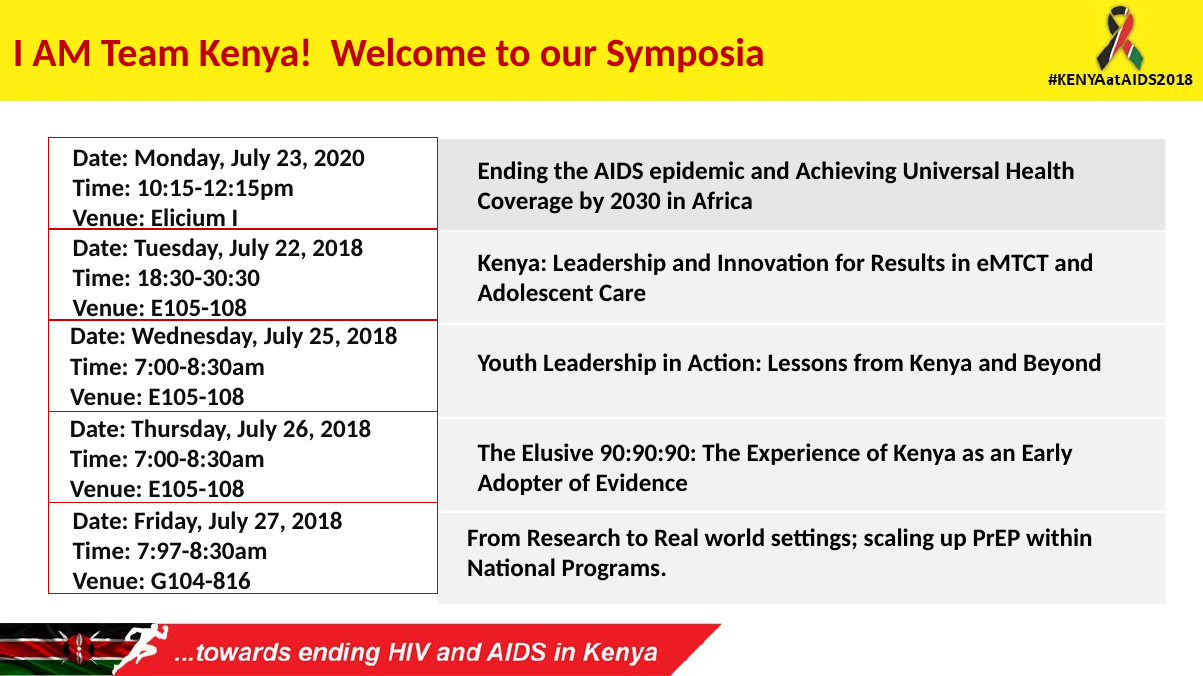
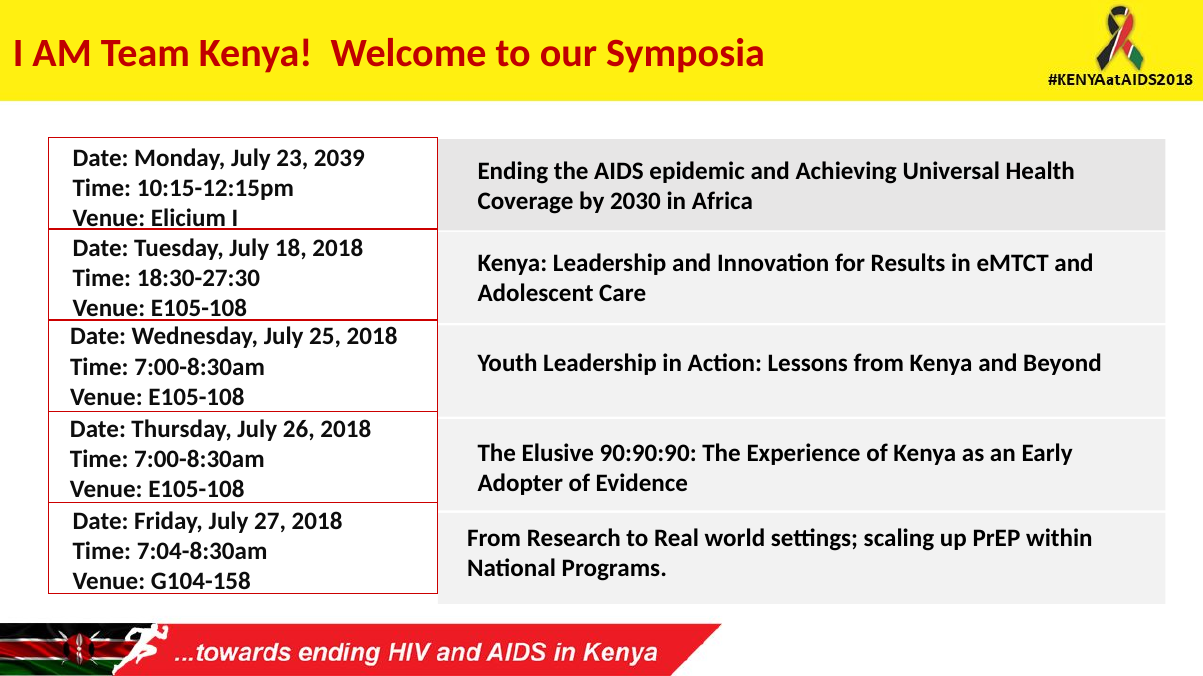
2020: 2020 -> 2039
22: 22 -> 18
18:30-30:30: 18:30-30:30 -> 18:30-27:30
7:97-8:30am: 7:97-8:30am -> 7:04-8:30am
G104-816: G104-816 -> G104-158
